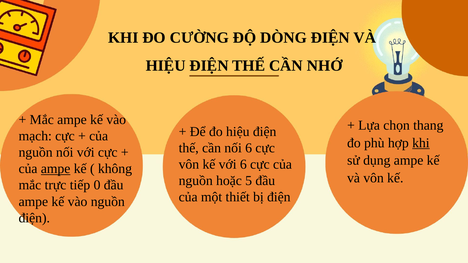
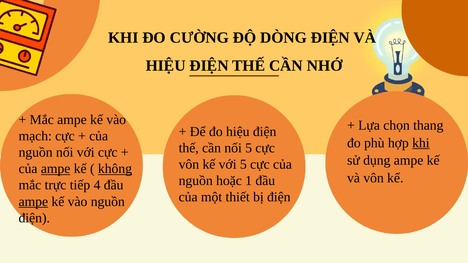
nối 6: 6 -> 5
với 6: 6 -> 5
không underline: none -> present
5: 5 -> 1
0: 0 -> 4
ampe at (33, 202) underline: none -> present
